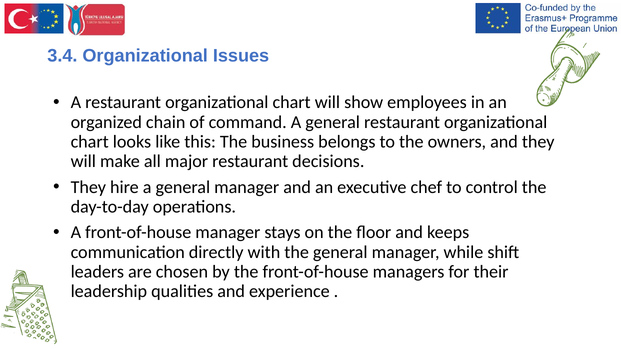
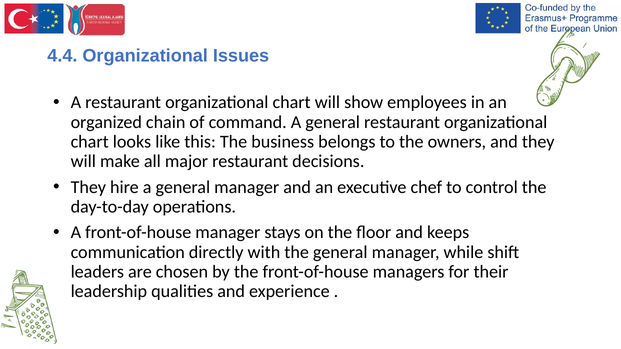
3.4: 3.4 -> 4.4
